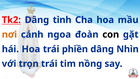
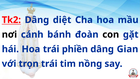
tình: tình -> diệt
nơi colour: orange -> black
ngoa: ngoa -> bánh
Nhìn: Nhìn -> Gian
